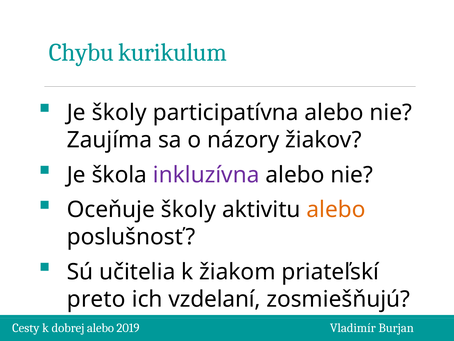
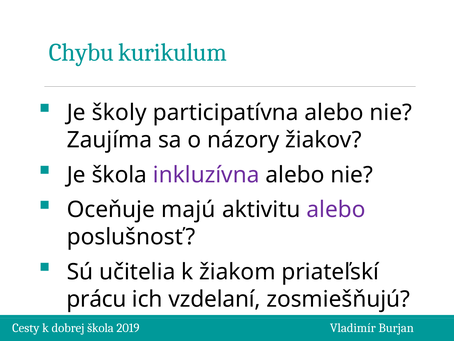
Oceňuje školy: školy -> majú
alebo at (336, 209) colour: orange -> purple
preto: preto -> prácu
dobrej alebo: alebo -> škola
